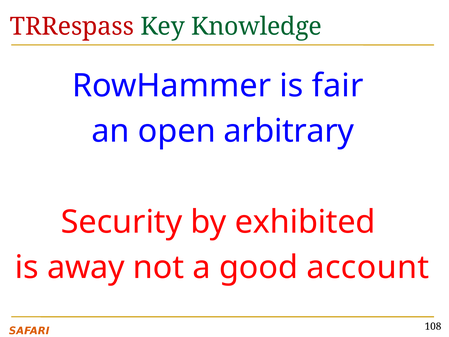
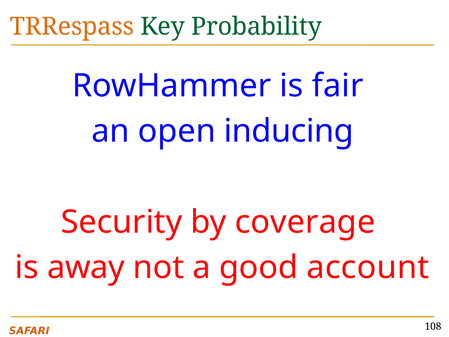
TRRespass colour: red -> orange
Knowledge: Knowledge -> Probability
arbitrary: arbitrary -> inducing
exhibited: exhibited -> coverage
